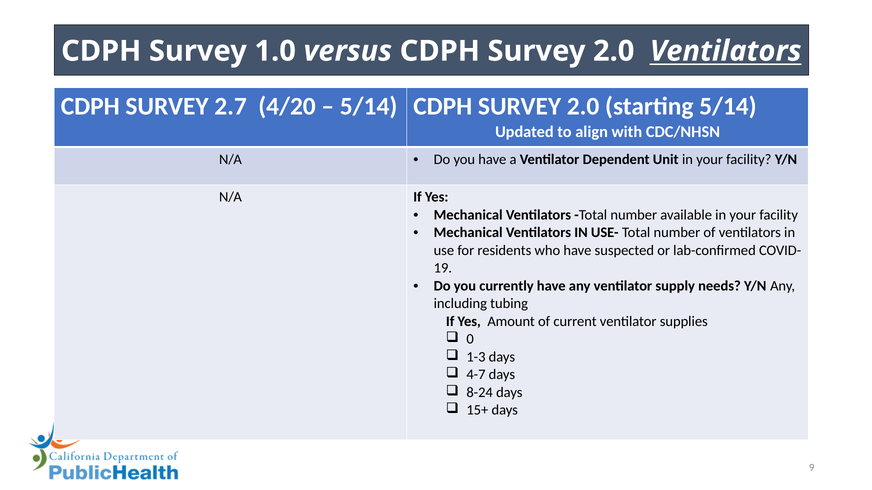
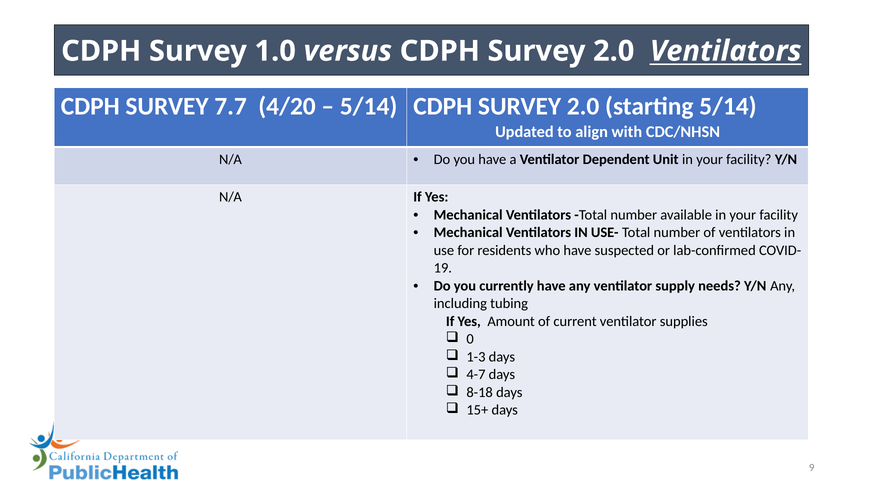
2.7: 2.7 -> 7.7
8-24: 8-24 -> 8-18
